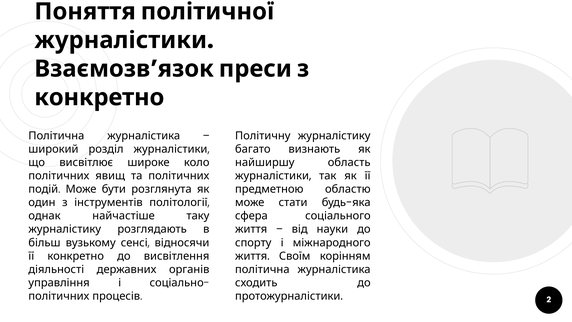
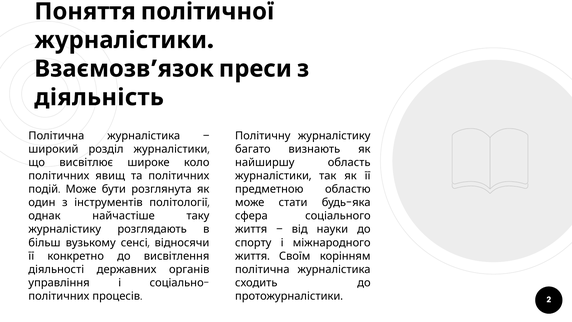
конкретно at (99, 97): конкретно -> діяльність
